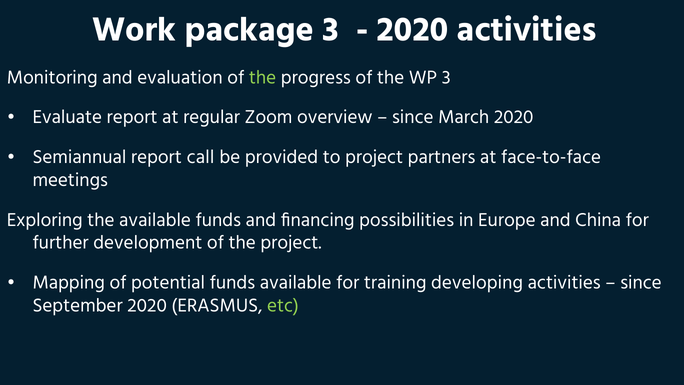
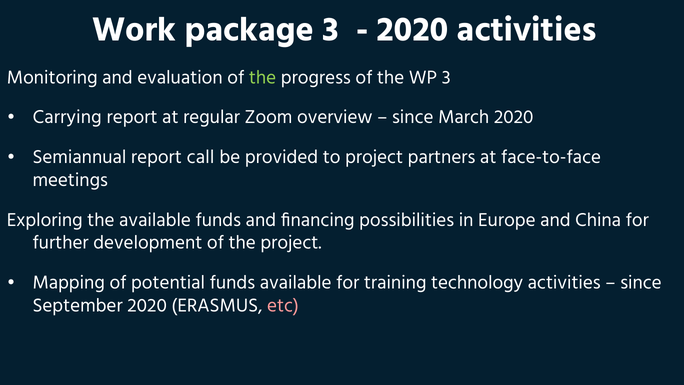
Evaluate: Evaluate -> Carrying
developing: developing -> technology
etc colour: light green -> pink
